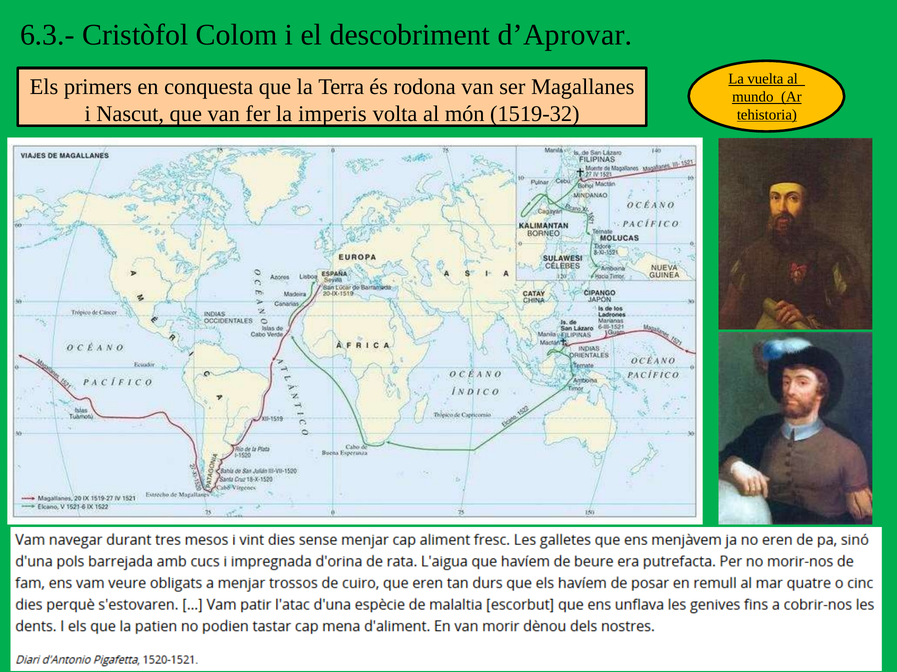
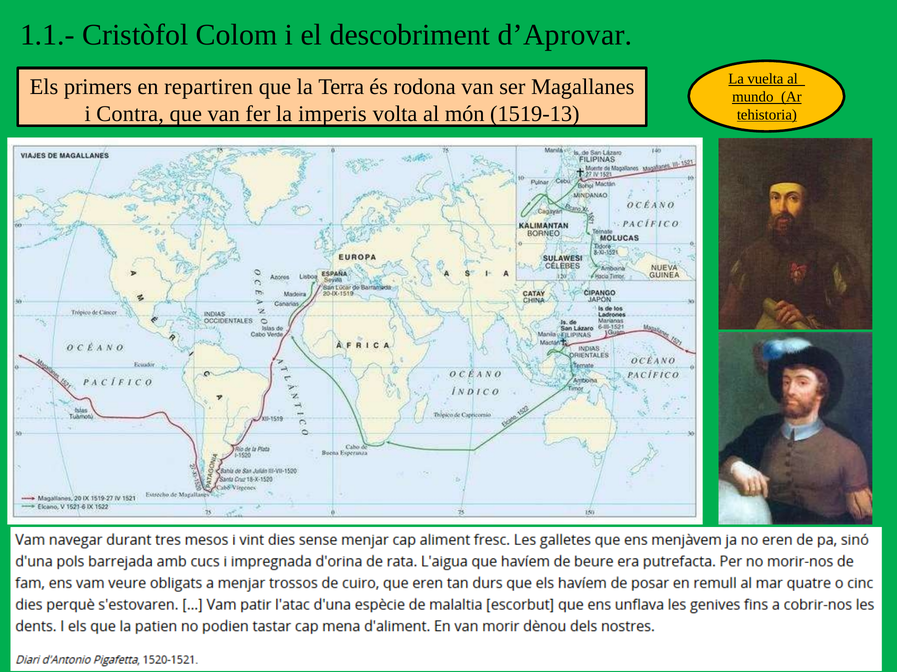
6.3.-: 6.3.- -> 1.1.-
conquesta: conquesta -> repartiren
Nascut: Nascut -> Contra
1519-32: 1519-32 -> 1519-13
